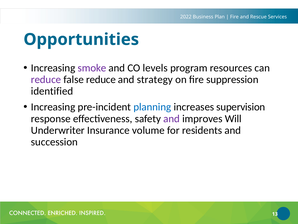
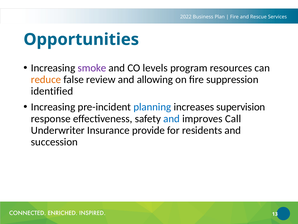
reduce at (46, 79) colour: purple -> orange
false reduce: reduce -> review
strategy: strategy -> allowing
and at (172, 118) colour: purple -> blue
Will: Will -> Call
volume: volume -> provide
